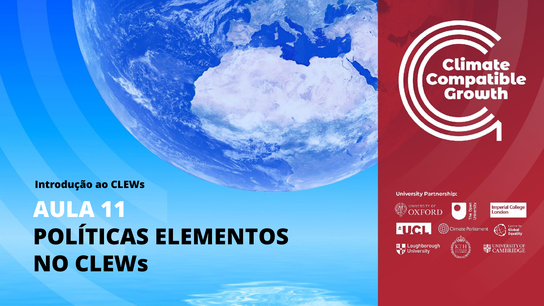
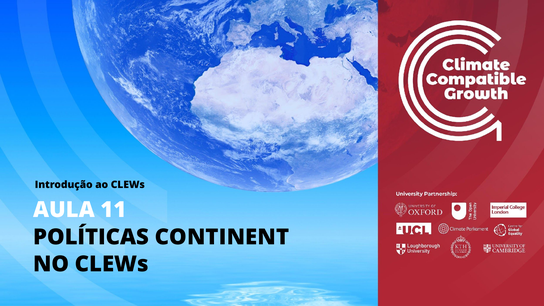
ELEMENTOS: ELEMENTOS -> CONTINENT
